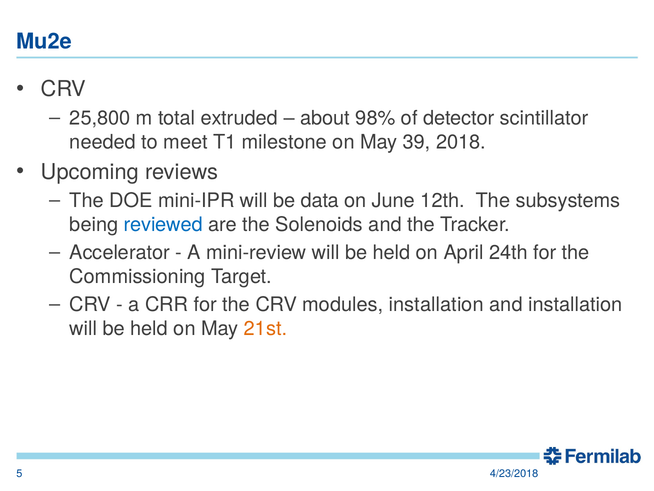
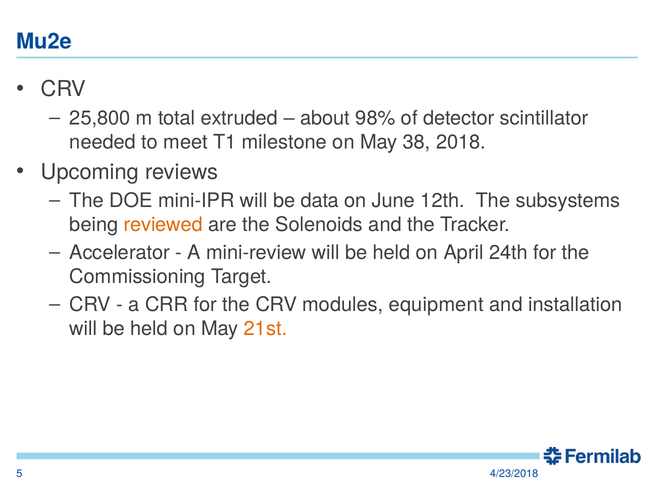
39: 39 -> 38
reviewed colour: blue -> orange
modules installation: installation -> equipment
